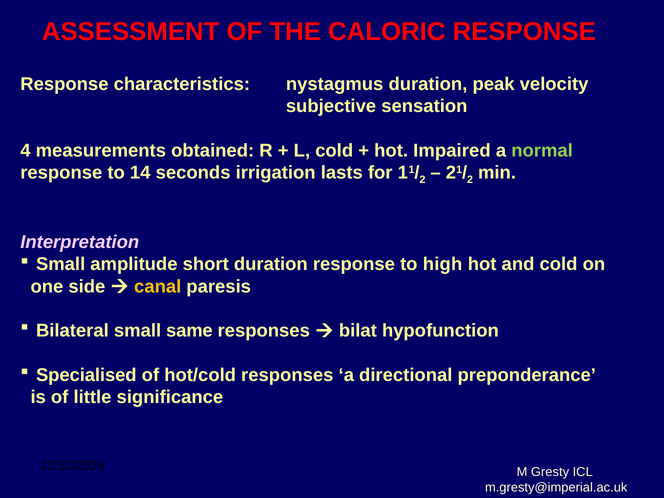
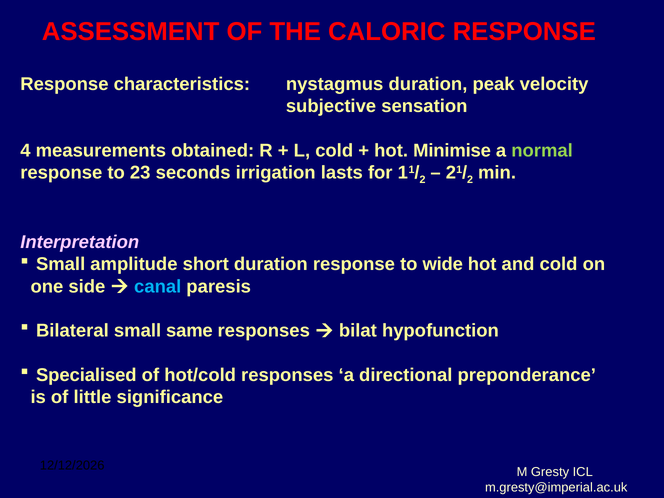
Impaired: Impaired -> Minimise
14: 14 -> 23
high: high -> wide
canal colour: yellow -> light blue
